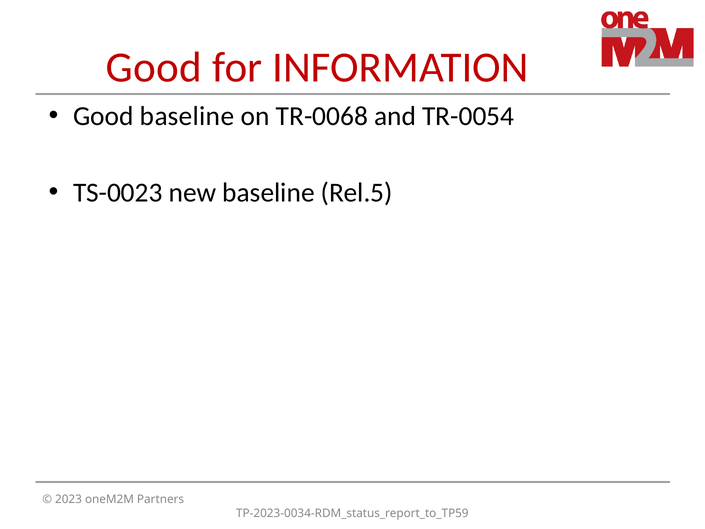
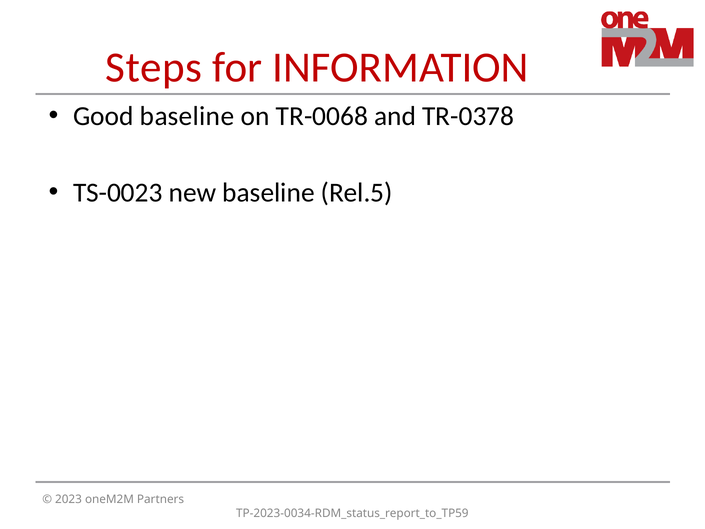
Good at (154, 68): Good -> Steps
TR-0054: TR-0054 -> TR-0378
